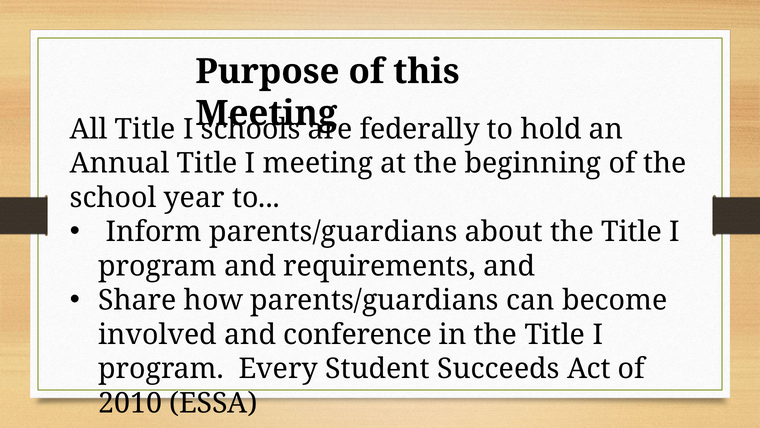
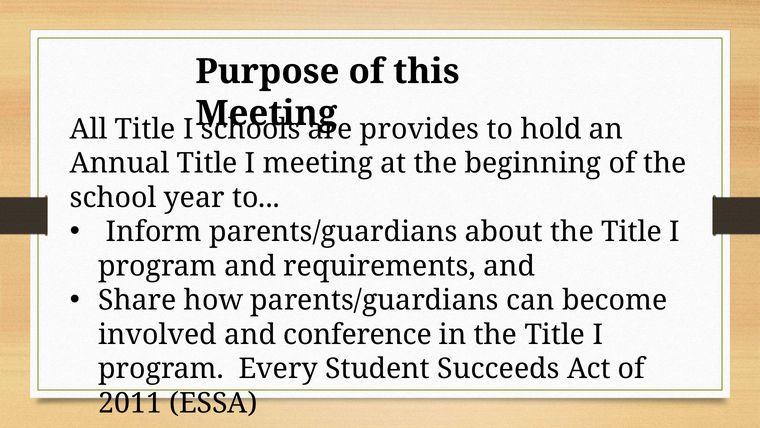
federally: federally -> provides
2010: 2010 -> 2011
